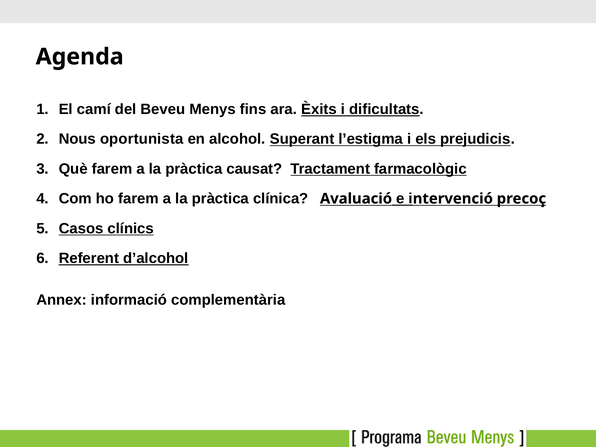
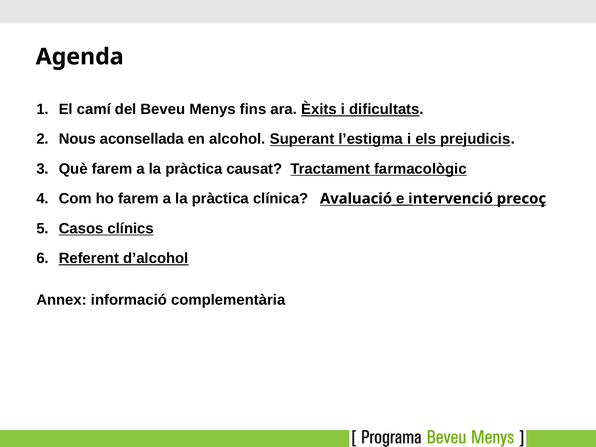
oportunista: oportunista -> aconsellada
